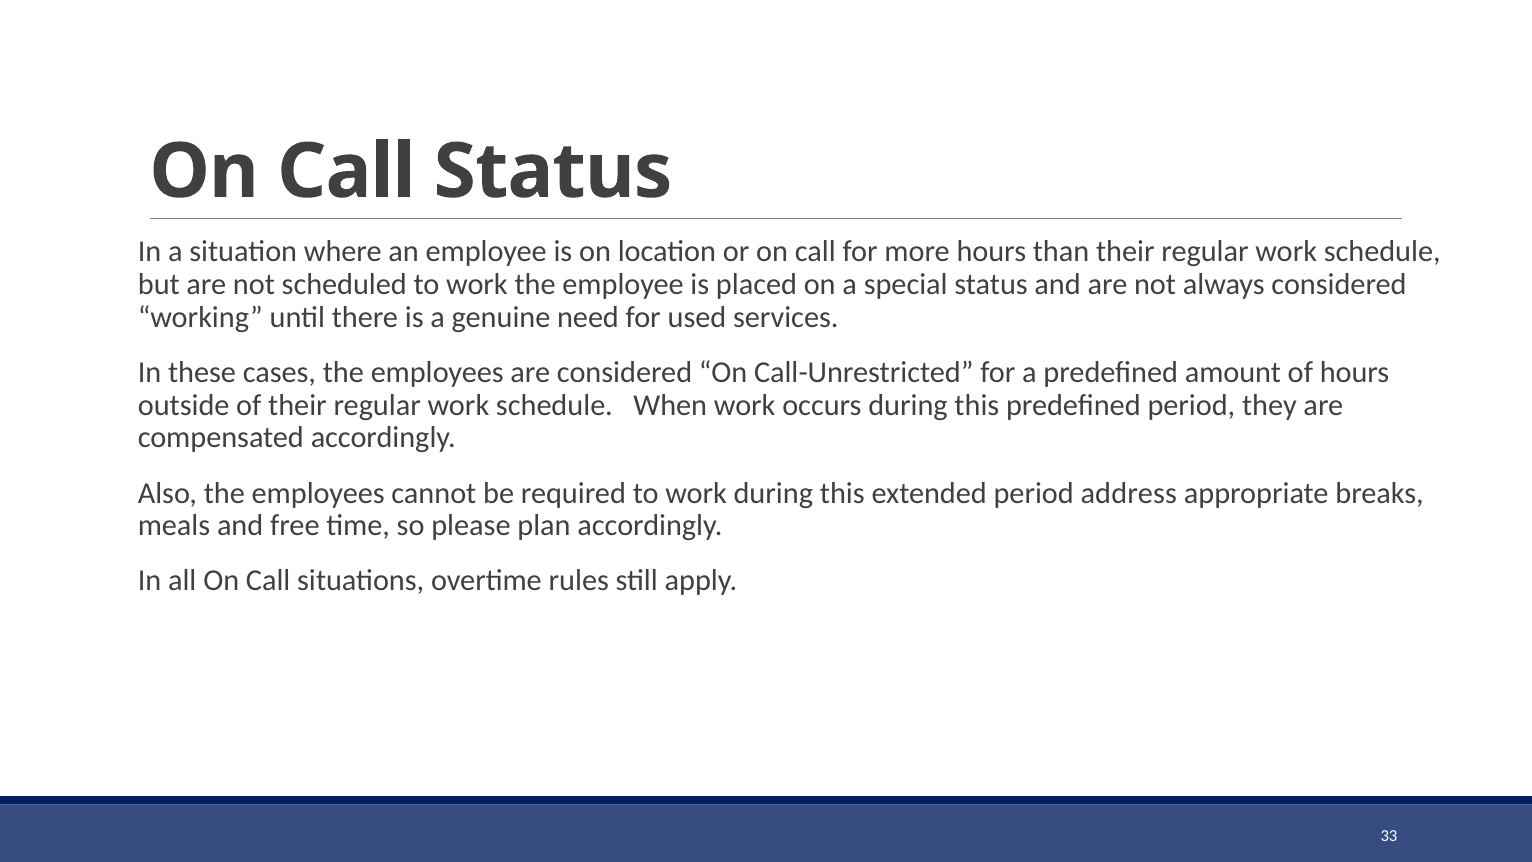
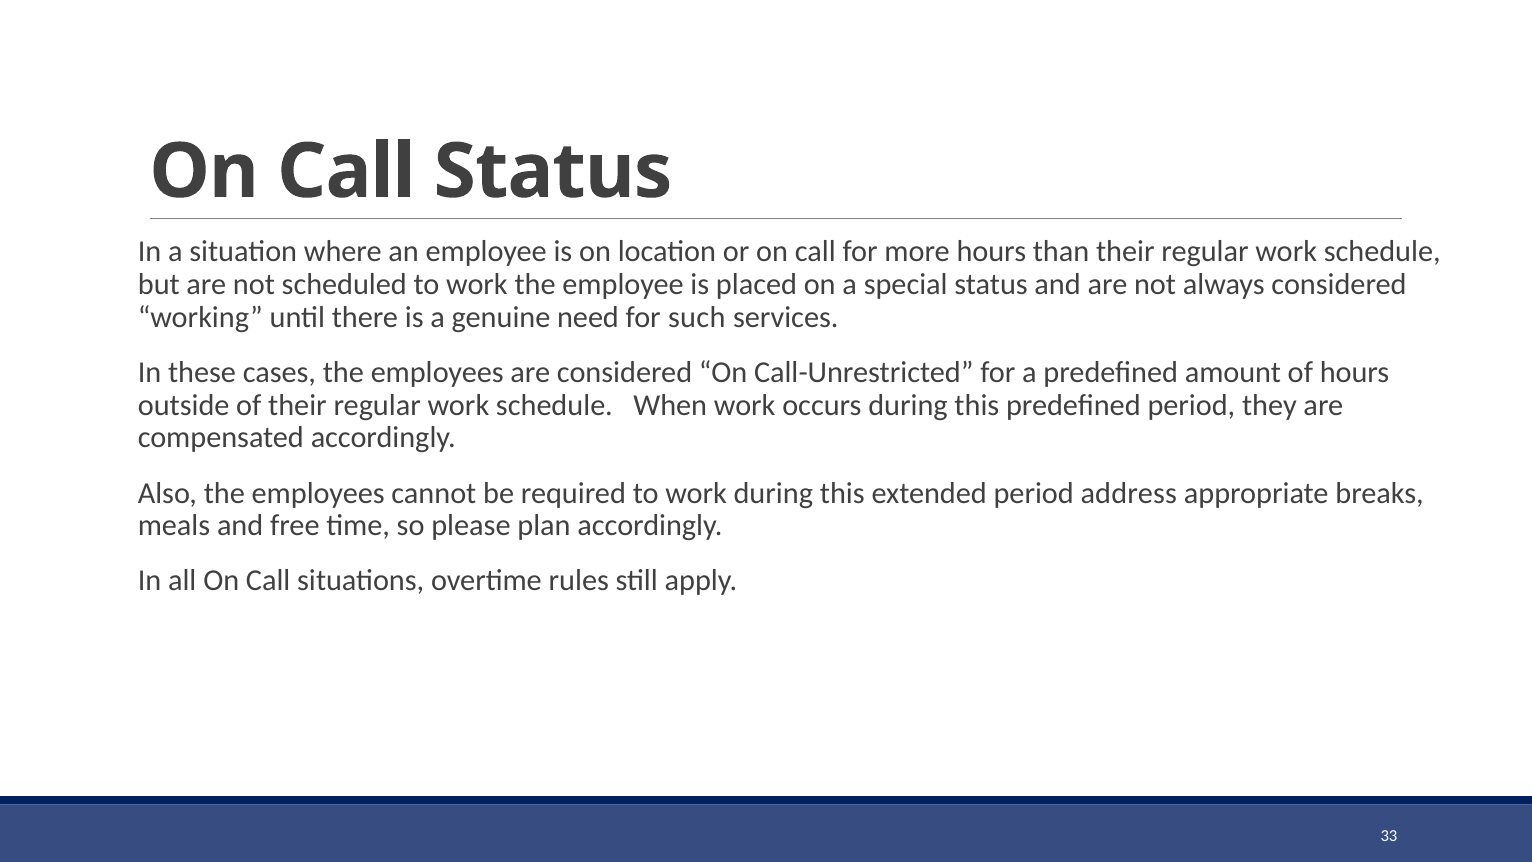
used: used -> such
